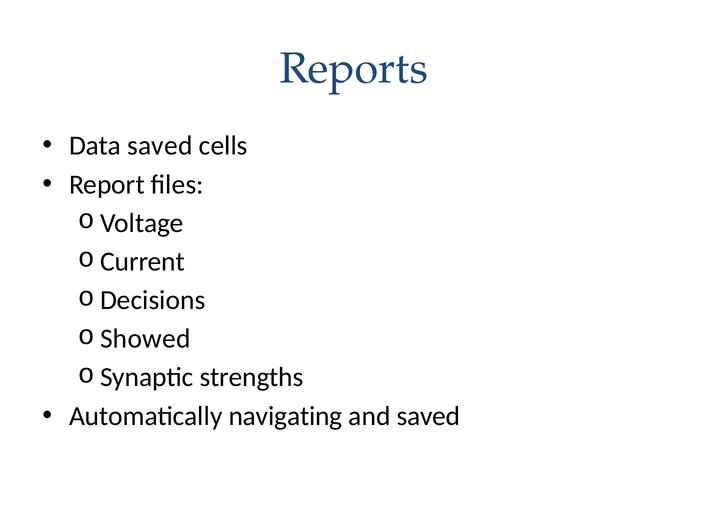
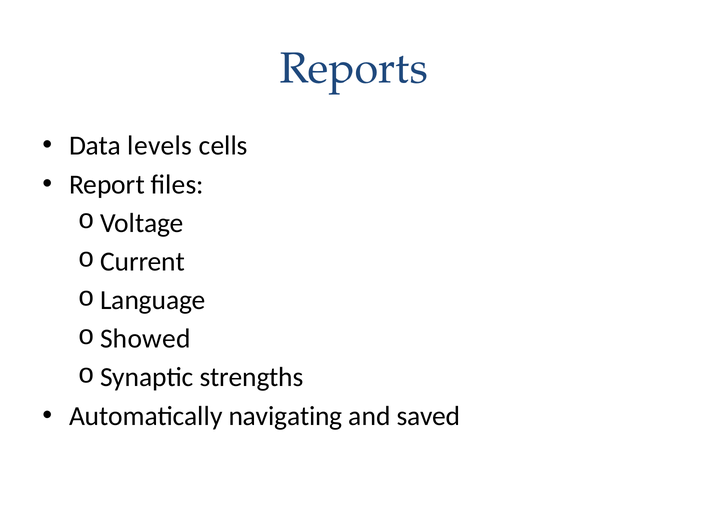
Data saved: saved -> levels
Decisions: Decisions -> Language
